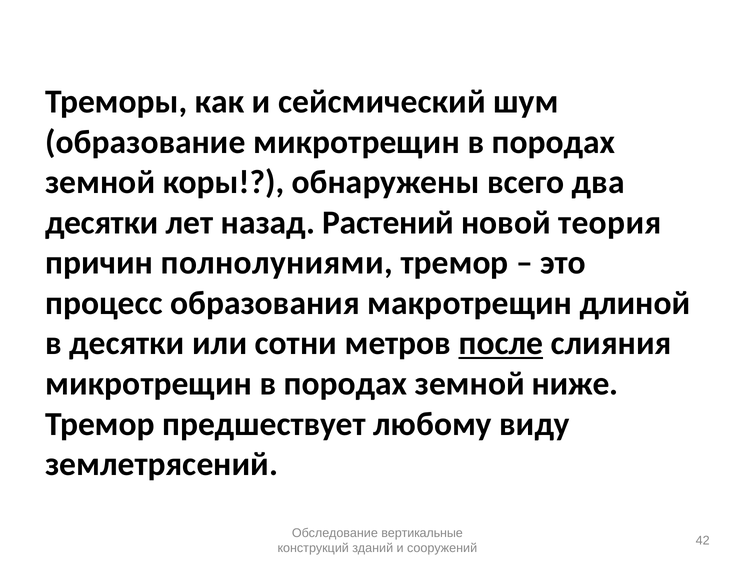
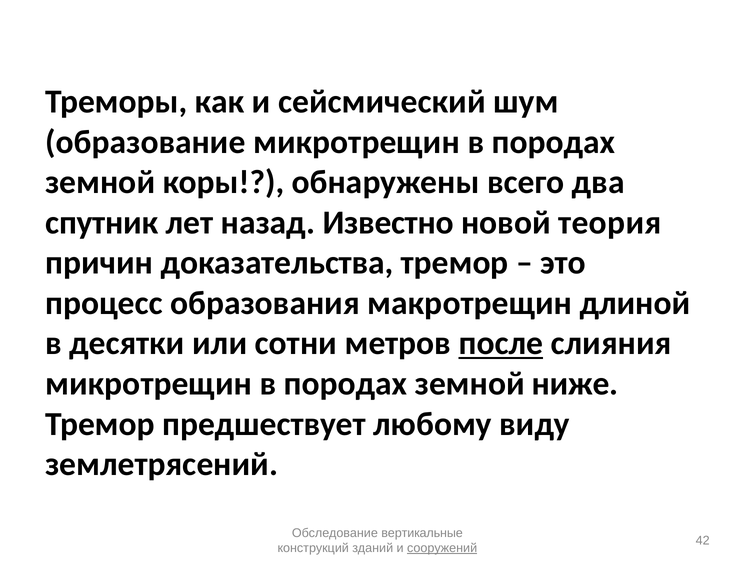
десятки at (102, 223): десятки -> спутник
Растений: Растений -> Известно
полнолуниями: полнолуниями -> доказательства
сооружений underline: none -> present
